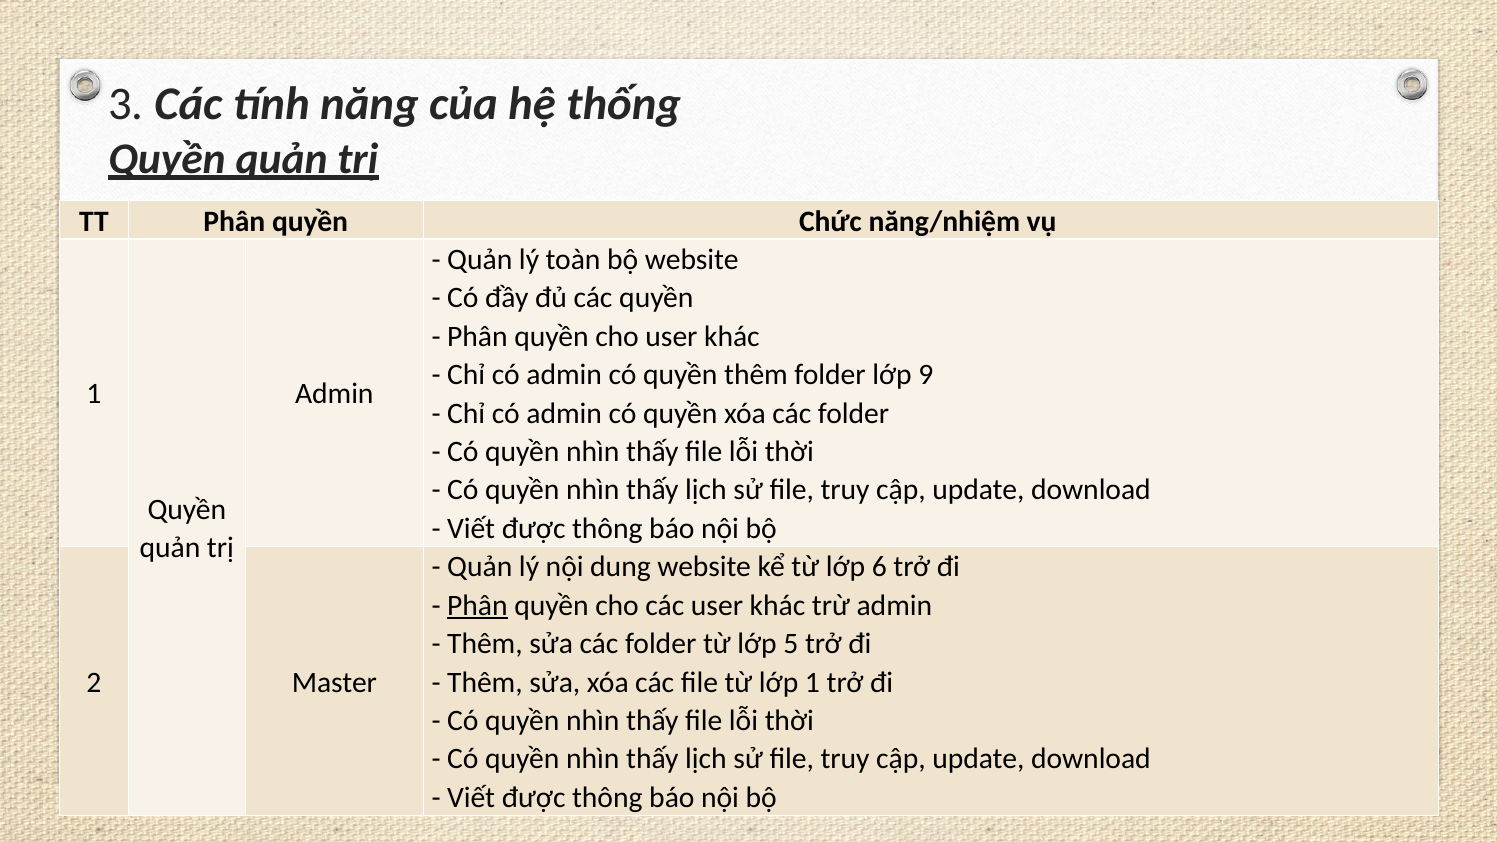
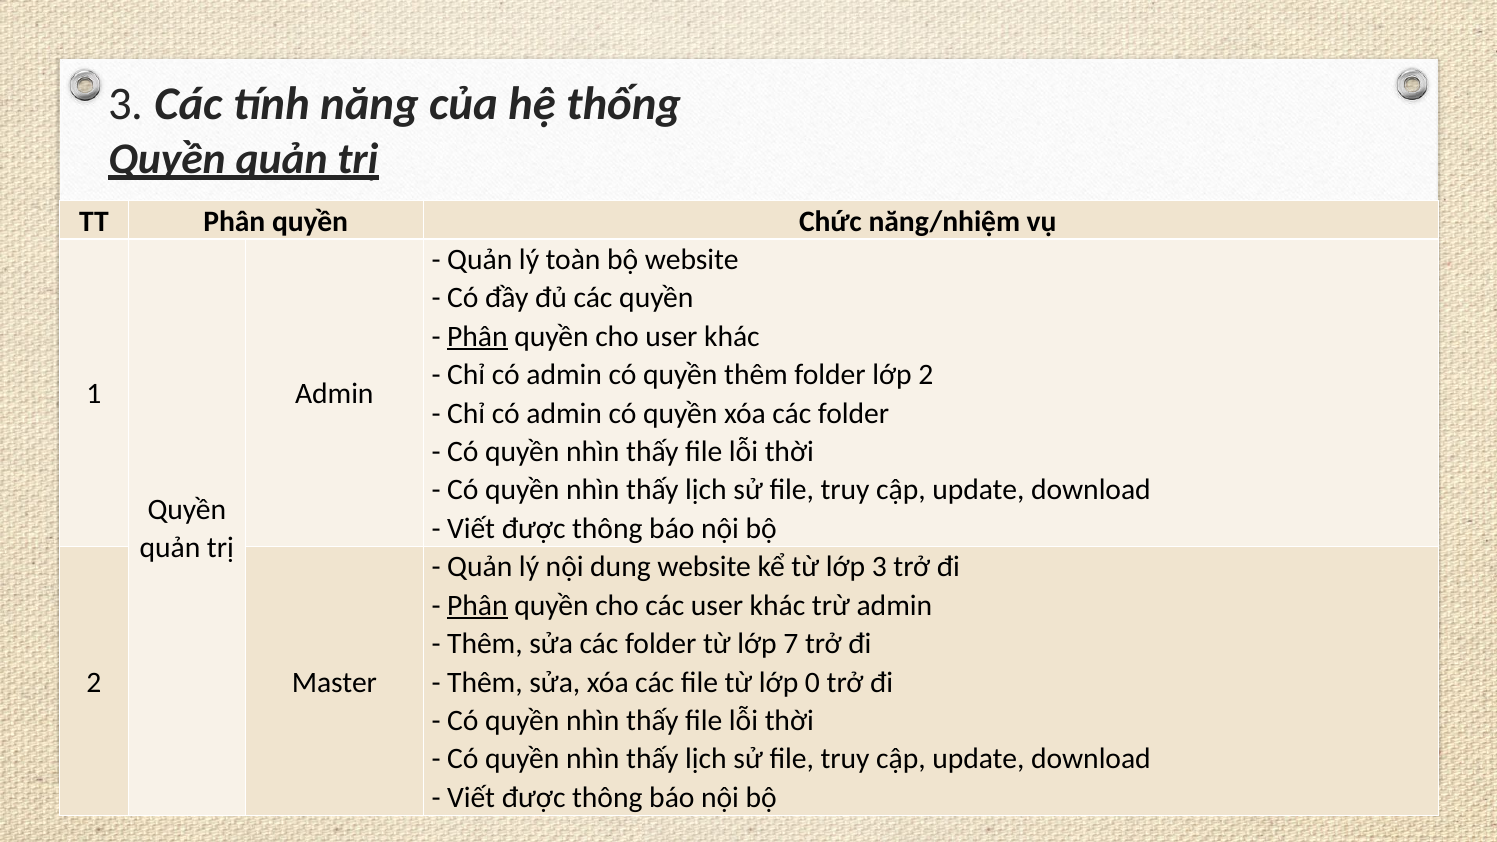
Phân at (477, 337) underline: none -> present
lớp 9: 9 -> 2
lớp 6: 6 -> 3
5: 5 -> 7
lớp 1: 1 -> 0
